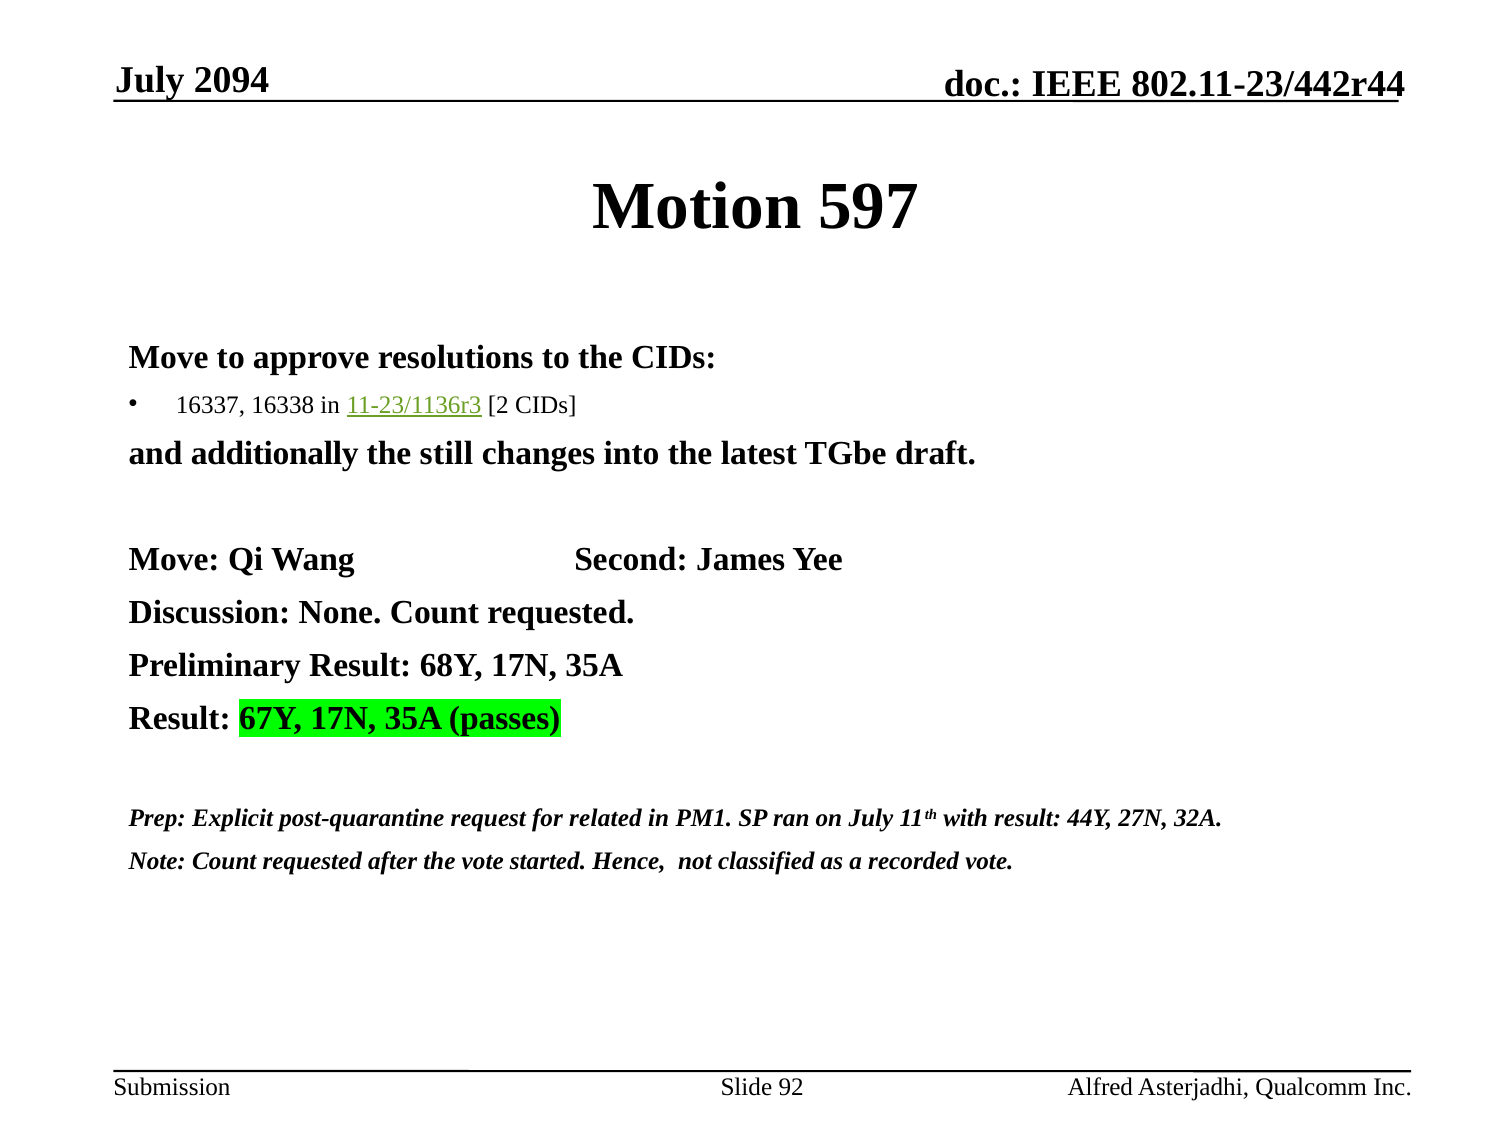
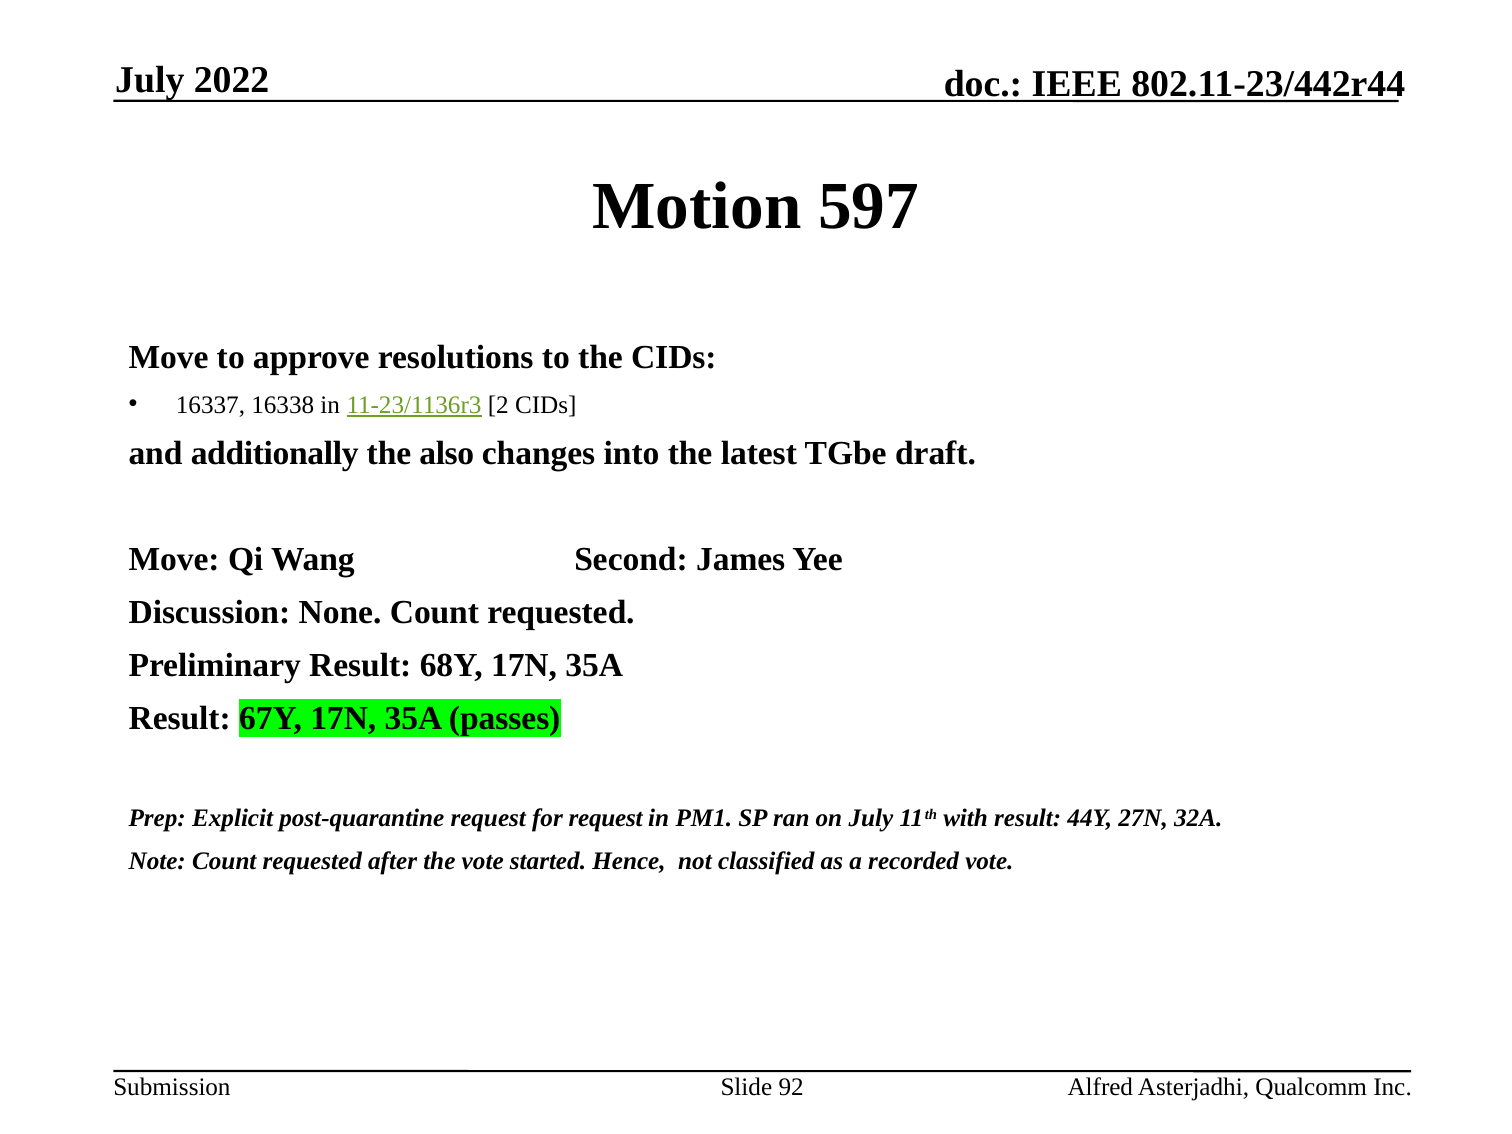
2094: 2094 -> 2022
still: still -> also
for related: related -> request
